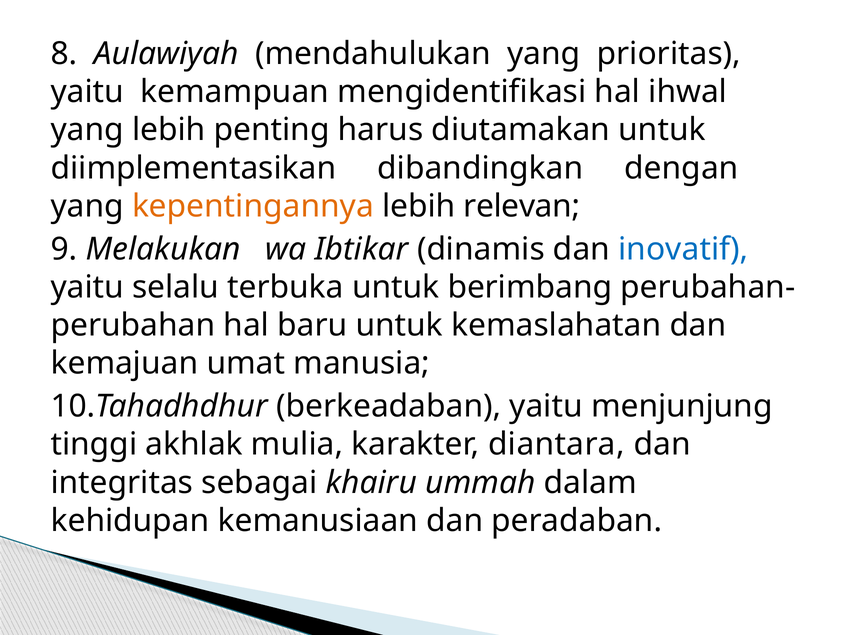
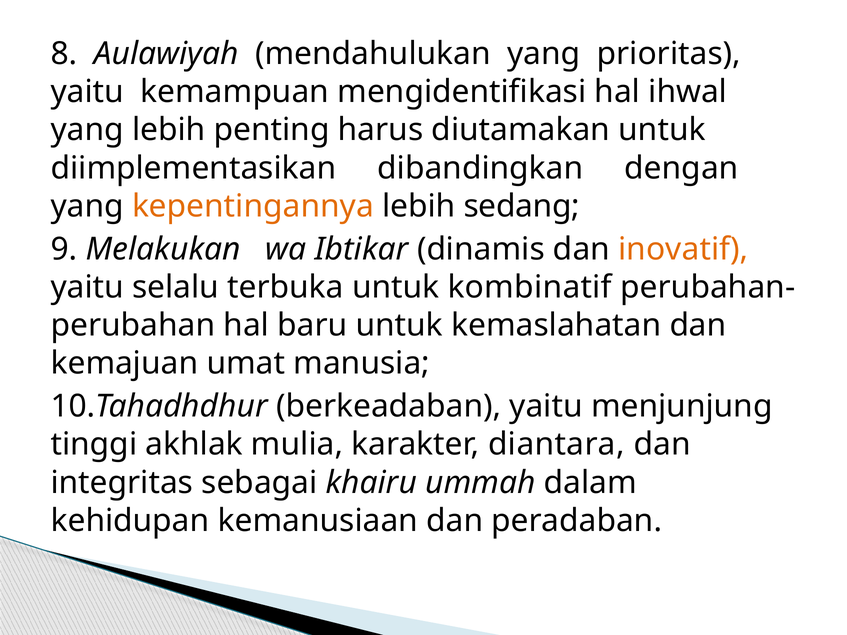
relevan: relevan -> sedang
inovatif colour: blue -> orange
berimbang: berimbang -> kombinatif
